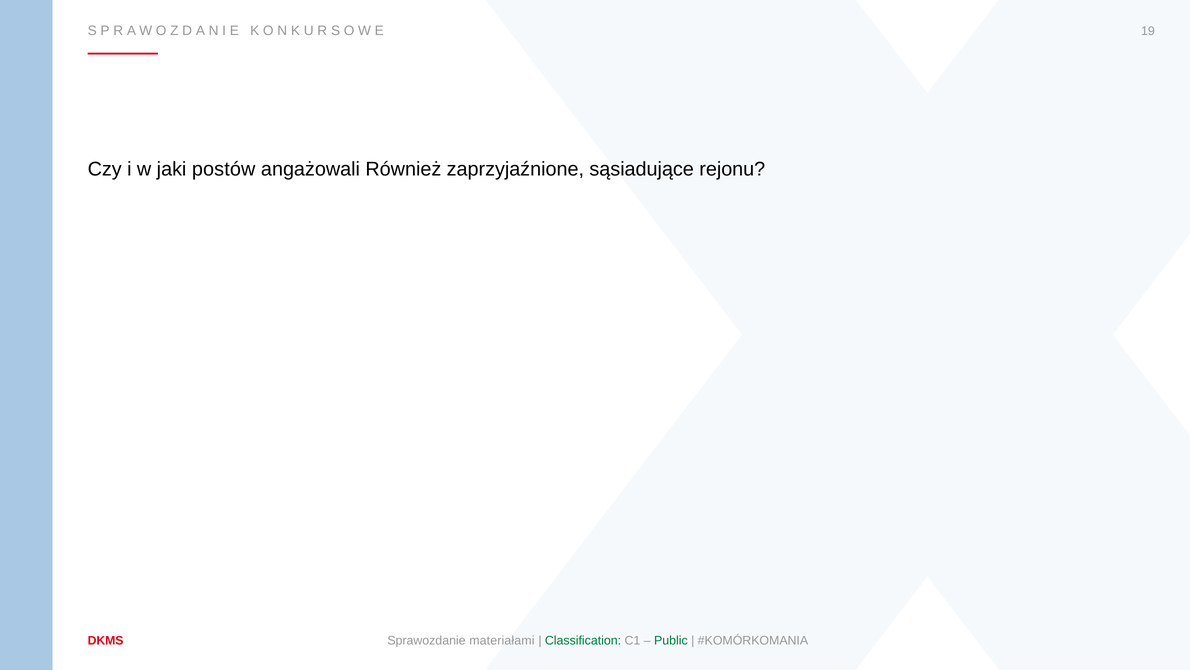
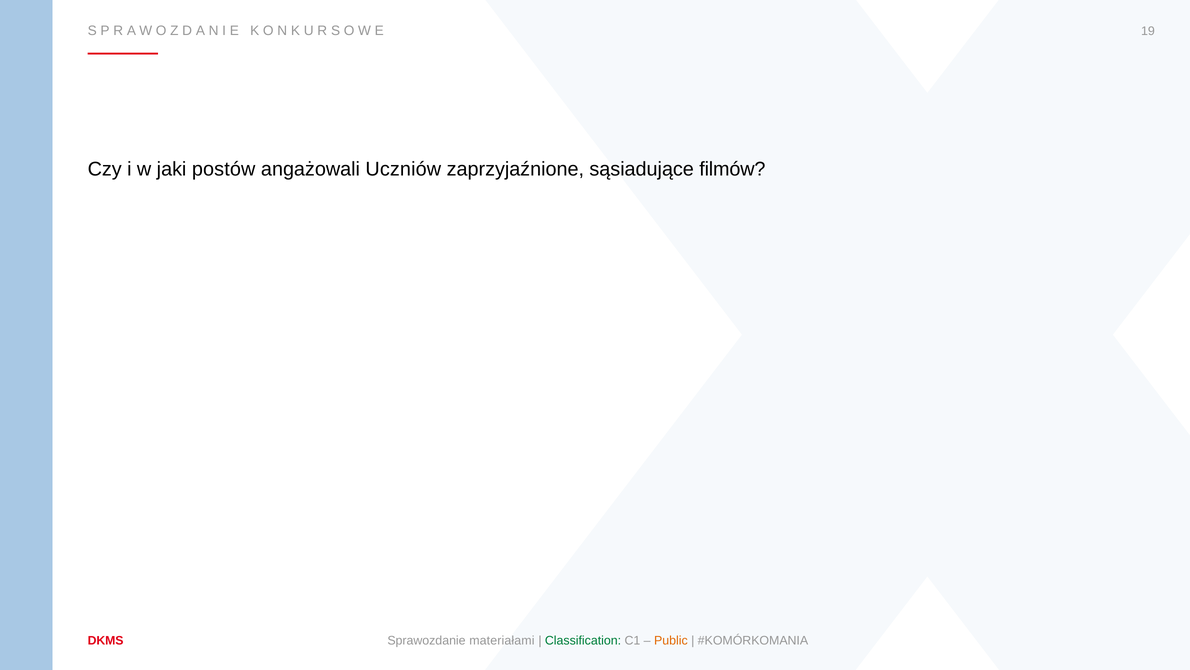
Również: Również -> Uczniów
rejonu: rejonu -> filmów
Public colour: green -> orange
